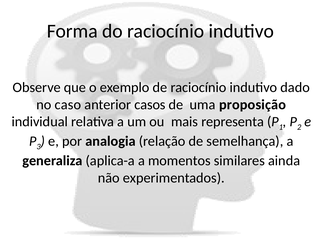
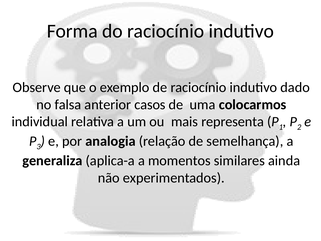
caso: caso -> falsa
proposição: proposição -> colocarmos
